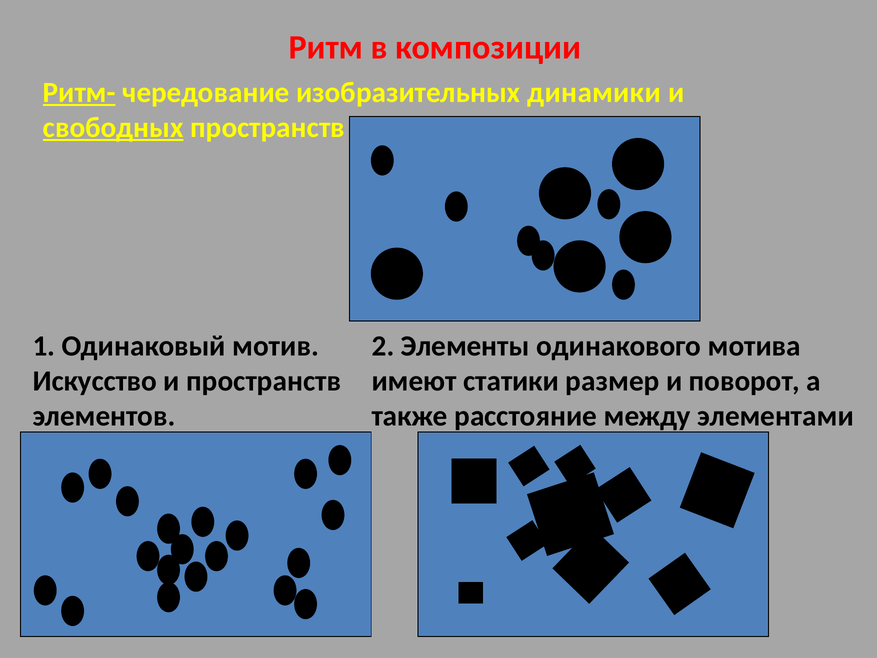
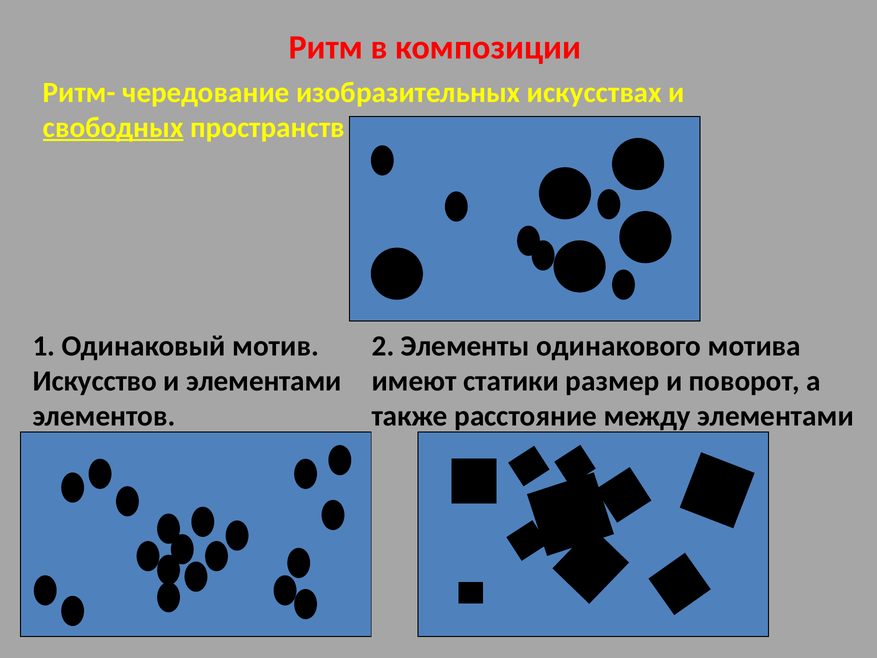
Ритм- underline: present -> none
динамики: динамики -> искусствах
и пространств: пространств -> элементами
